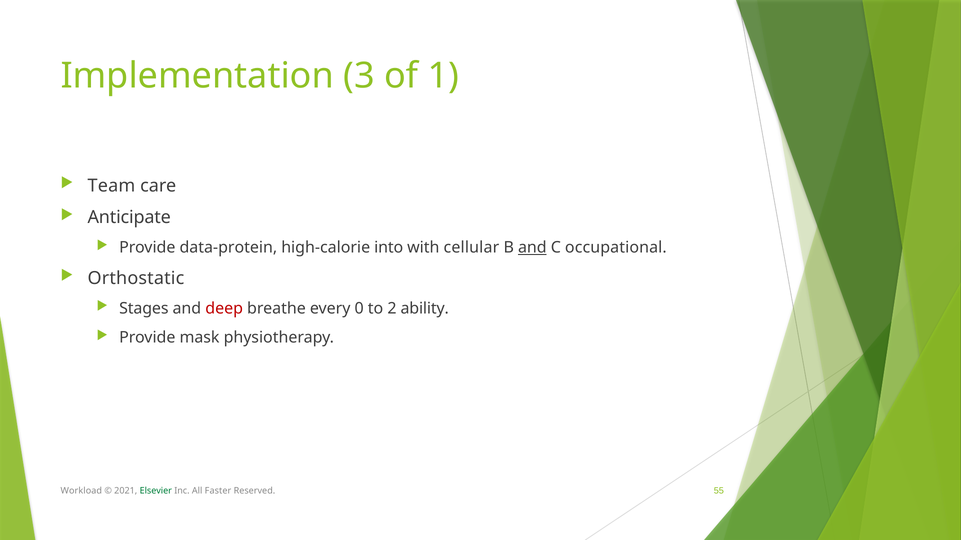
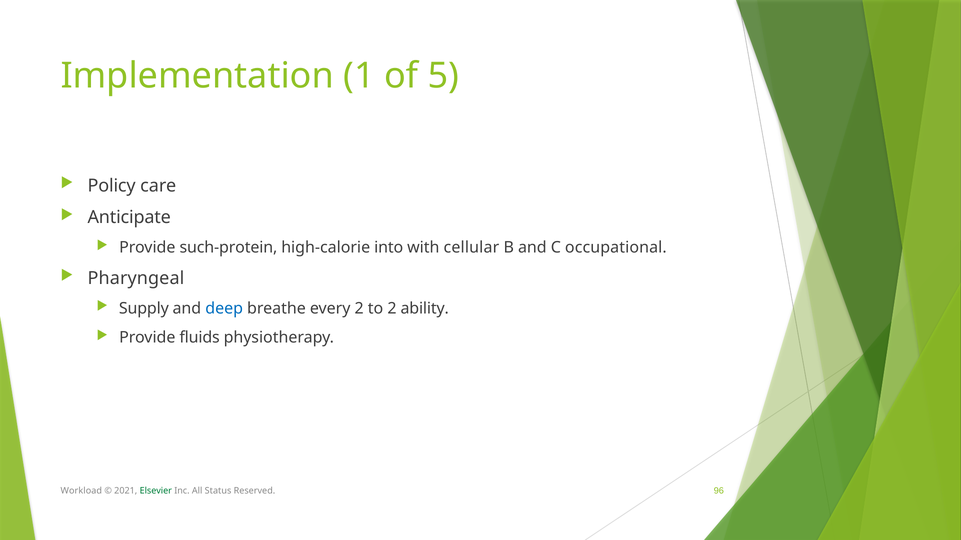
3: 3 -> 1
1: 1 -> 5
Team: Team -> Policy
data-protein: data-protein -> such-protein
and at (532, 248) underline: present -> none
Orthostatic: Orthostatic -> Pharyngeal
Stages: Stages -> Supply
deep colour: red -> blue
every 0: 0 -> 2
mask: mask -> fluids
Faster: Faster -> Status
55: 55 -> 96
